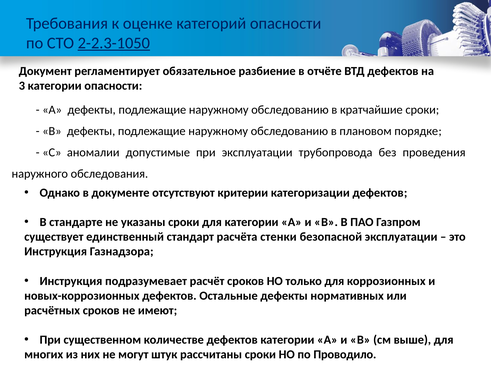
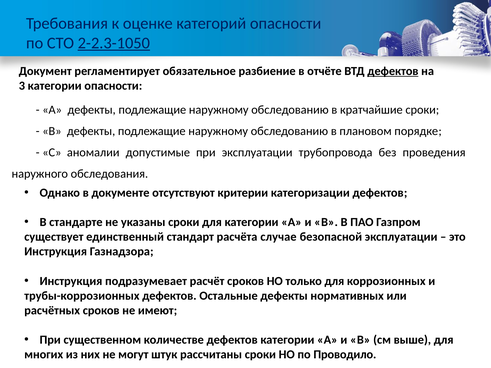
дефектов at (393, 71) underline: none -> present
стенки: стенки -> случае
новых-коррозионных: новых-коррозионных -> трубы-коррозионных
